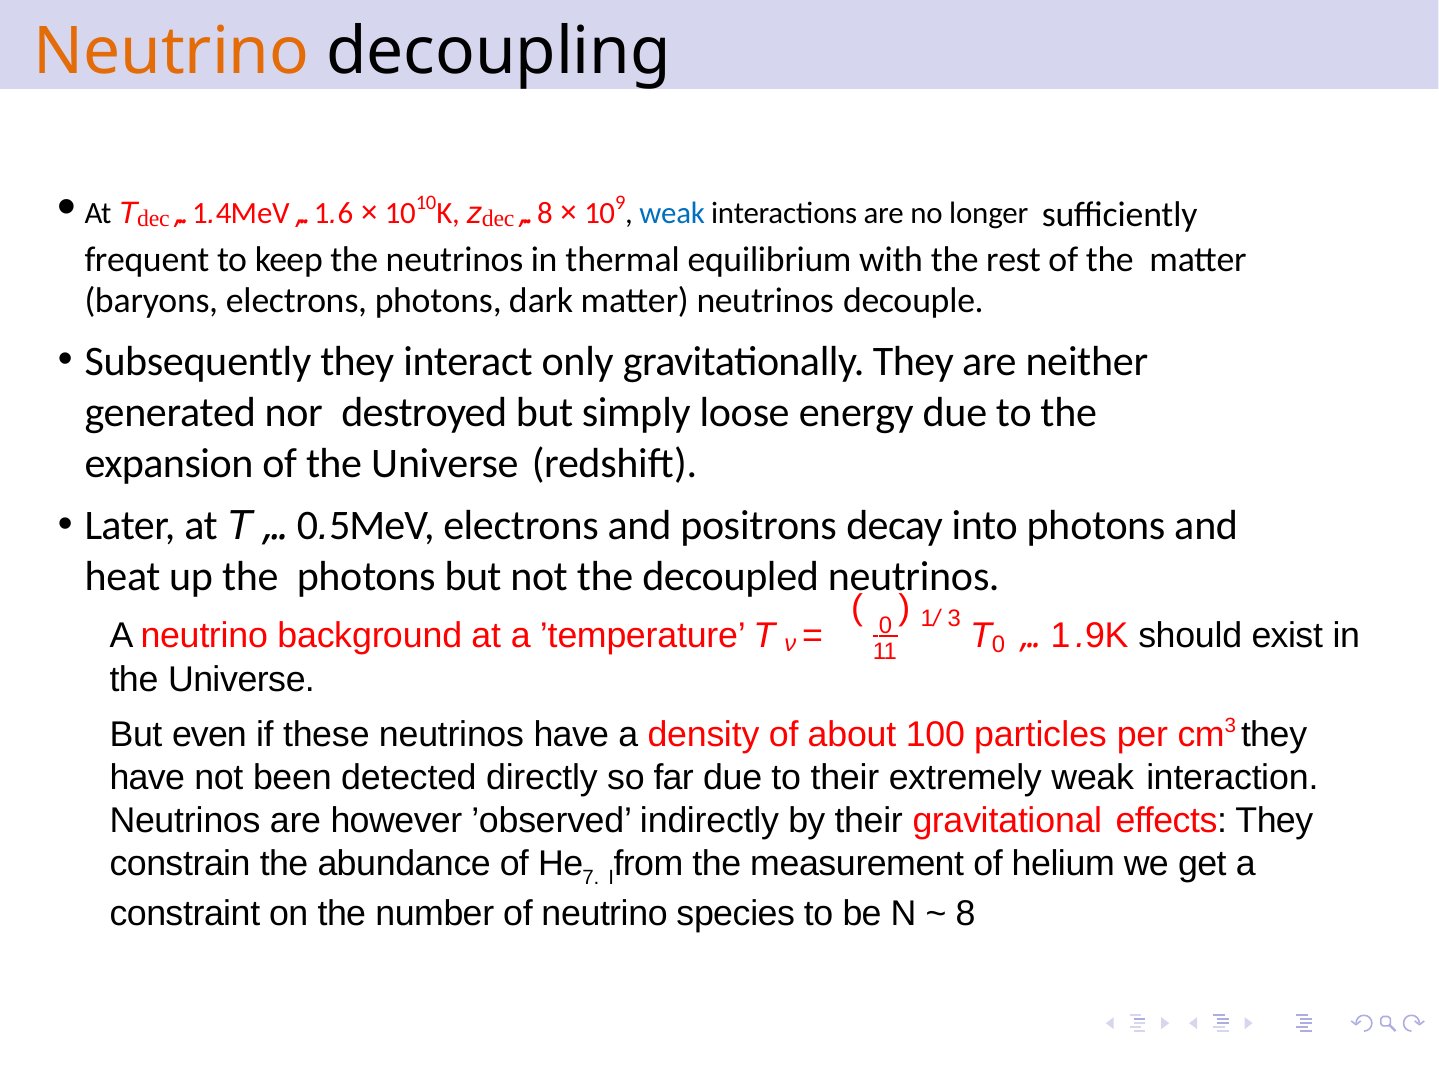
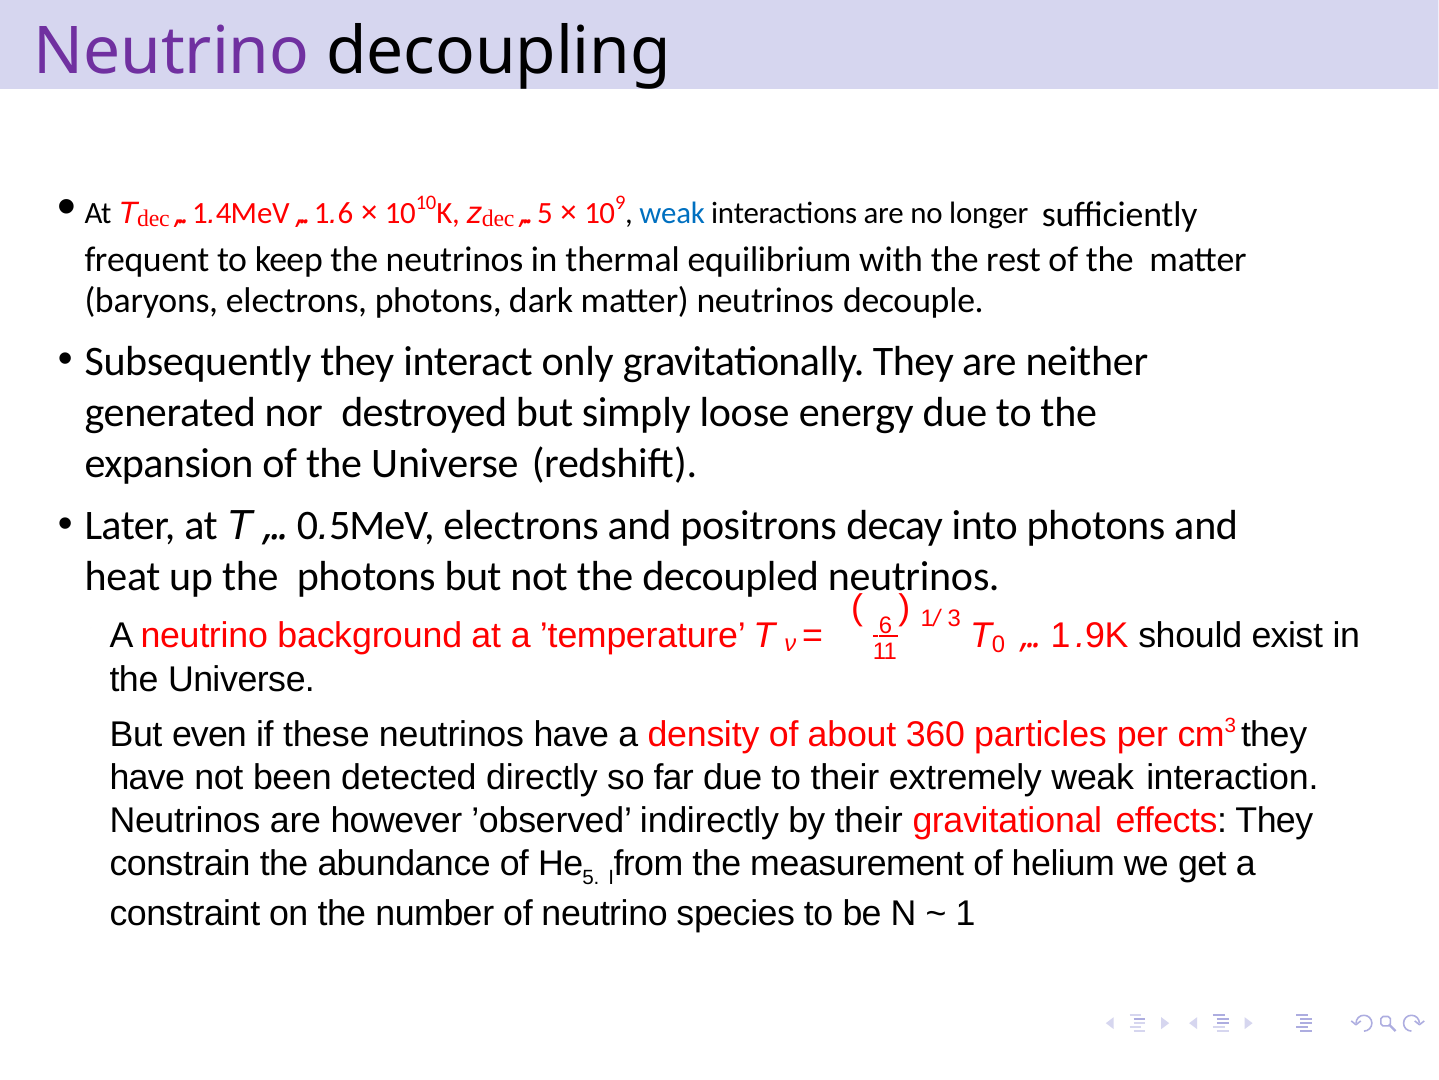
Neutrino at (172, 52) colour: orange -> purple
8 at (545, 213): 8 -> 5
0 at (885, 625): 0 -> 6
100: 100 -> 360
7 at (591, 878): 7 -> 5
8 at (966, 913): 8 -> 1
